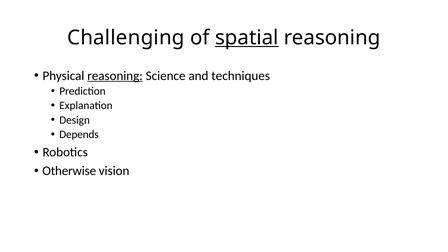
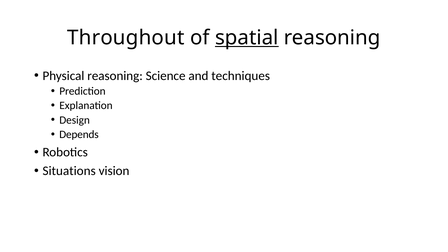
Challenging: Challenging -> Throughout
reasoning at (115, 76) underline: present -> none
Otherwise: Otherwise -> Situations
